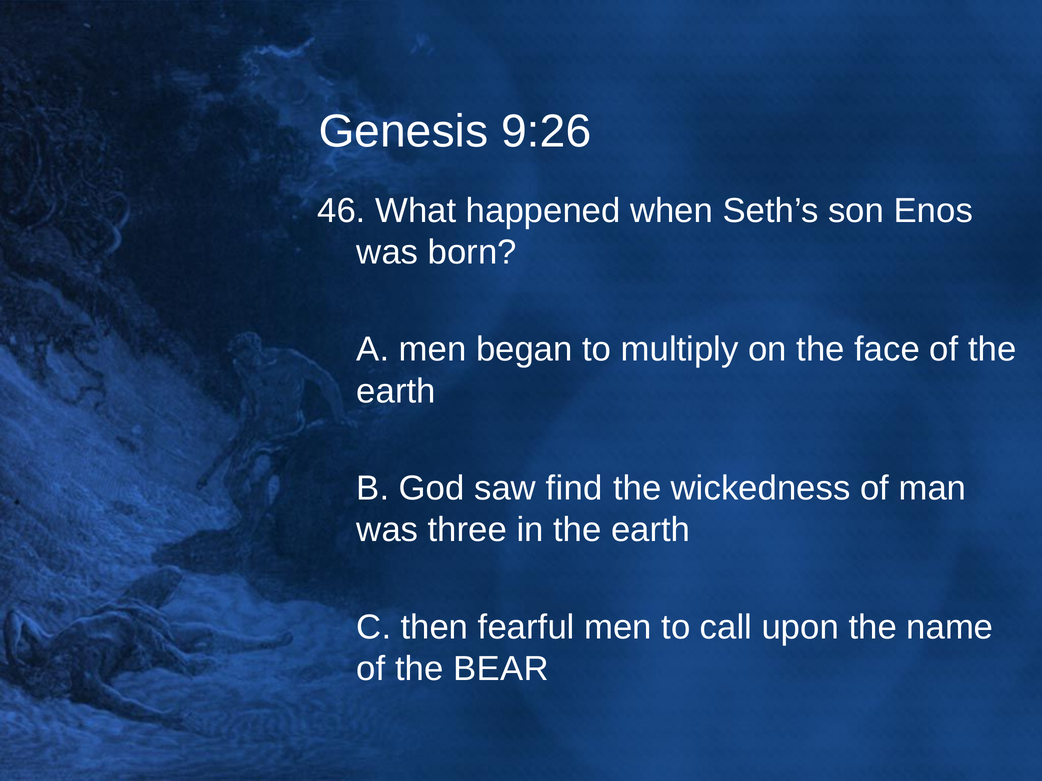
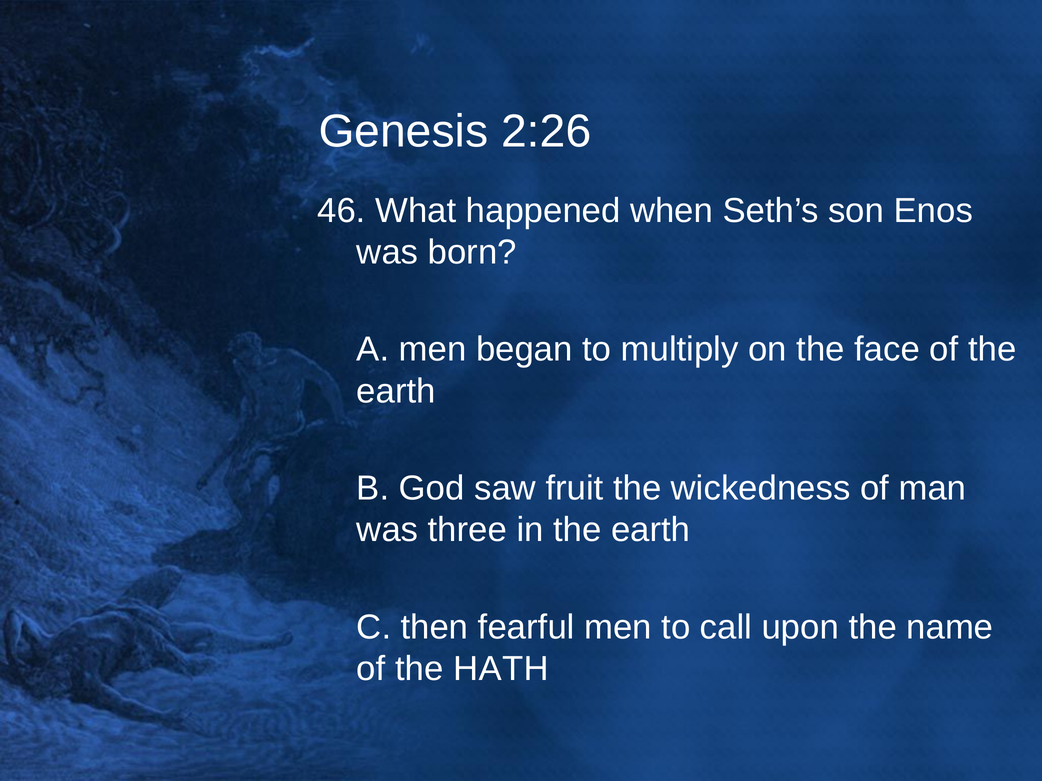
9:26: 9:26 -> 2:26
find: find -> fruit
BEAR: BEAR -> HATH
